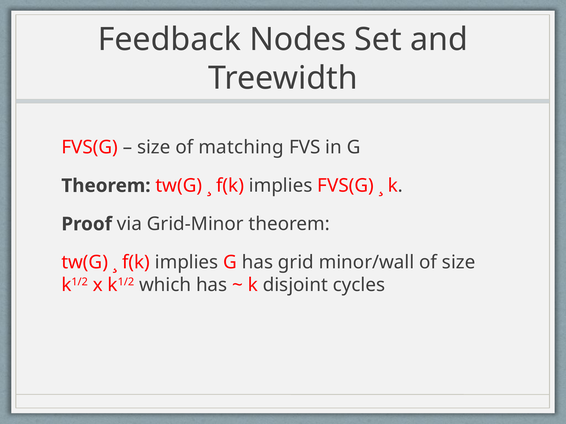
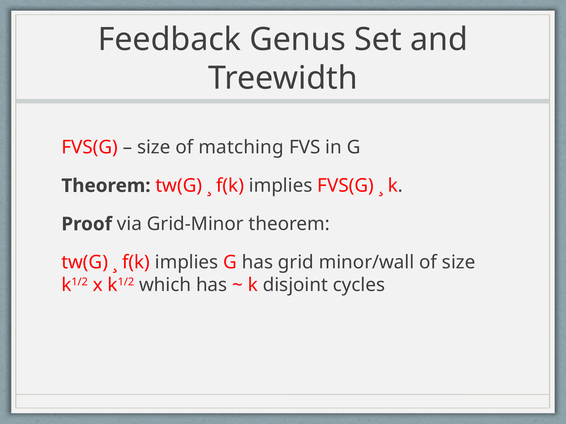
Nodes: Nodes -> Genus
